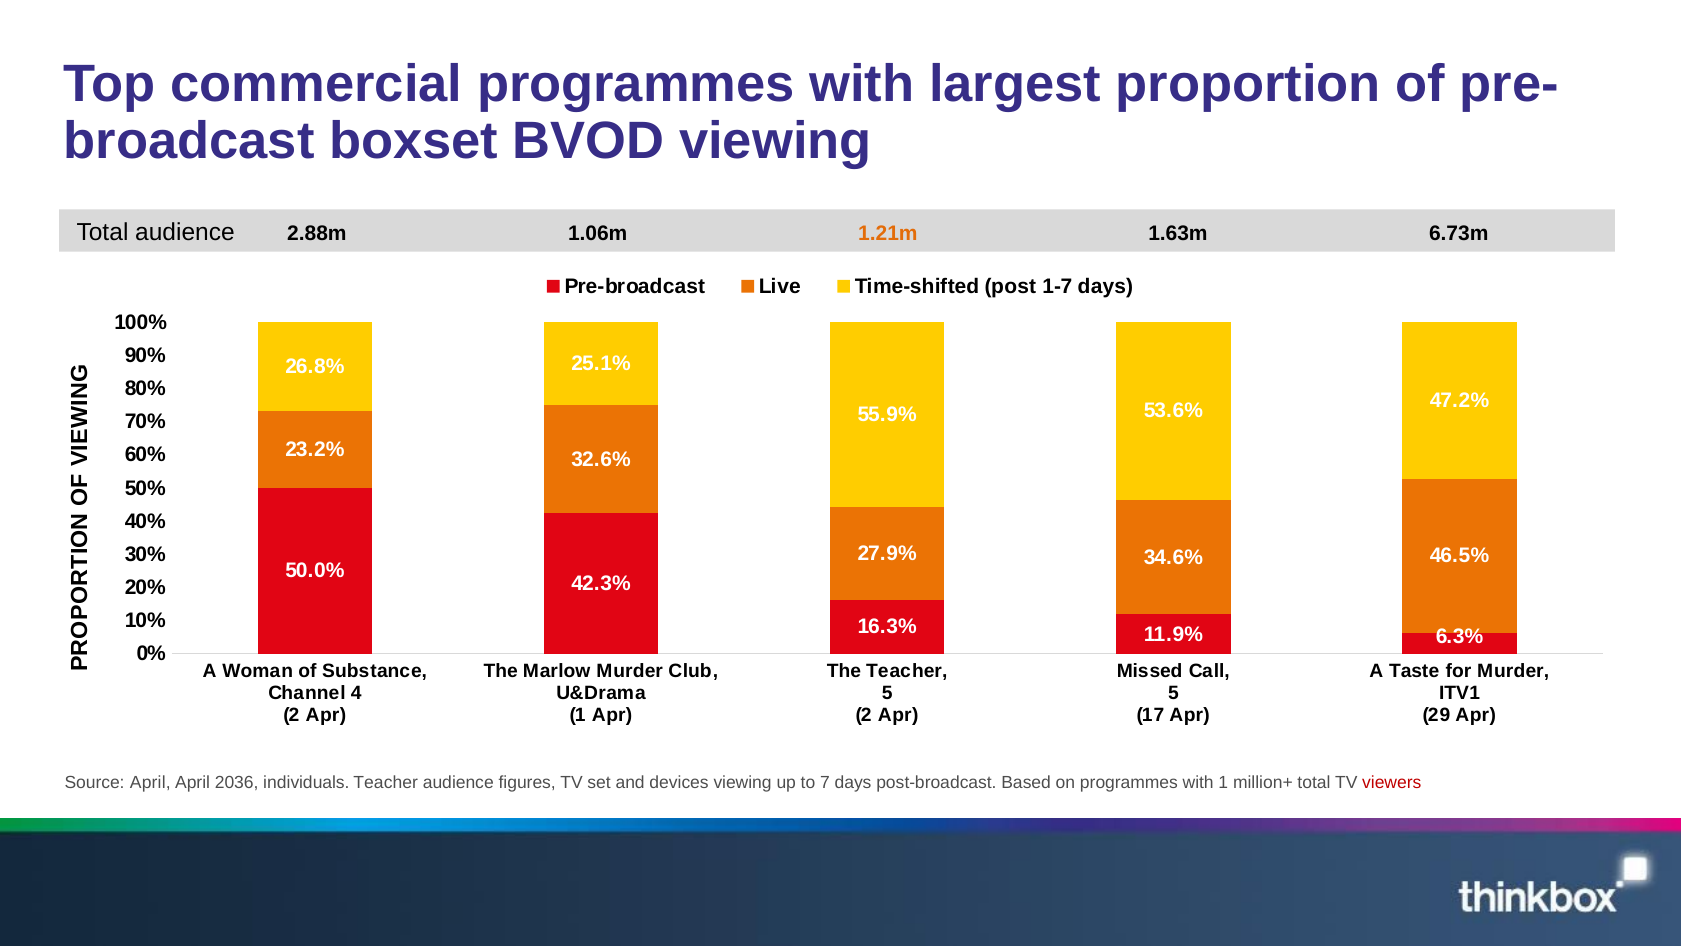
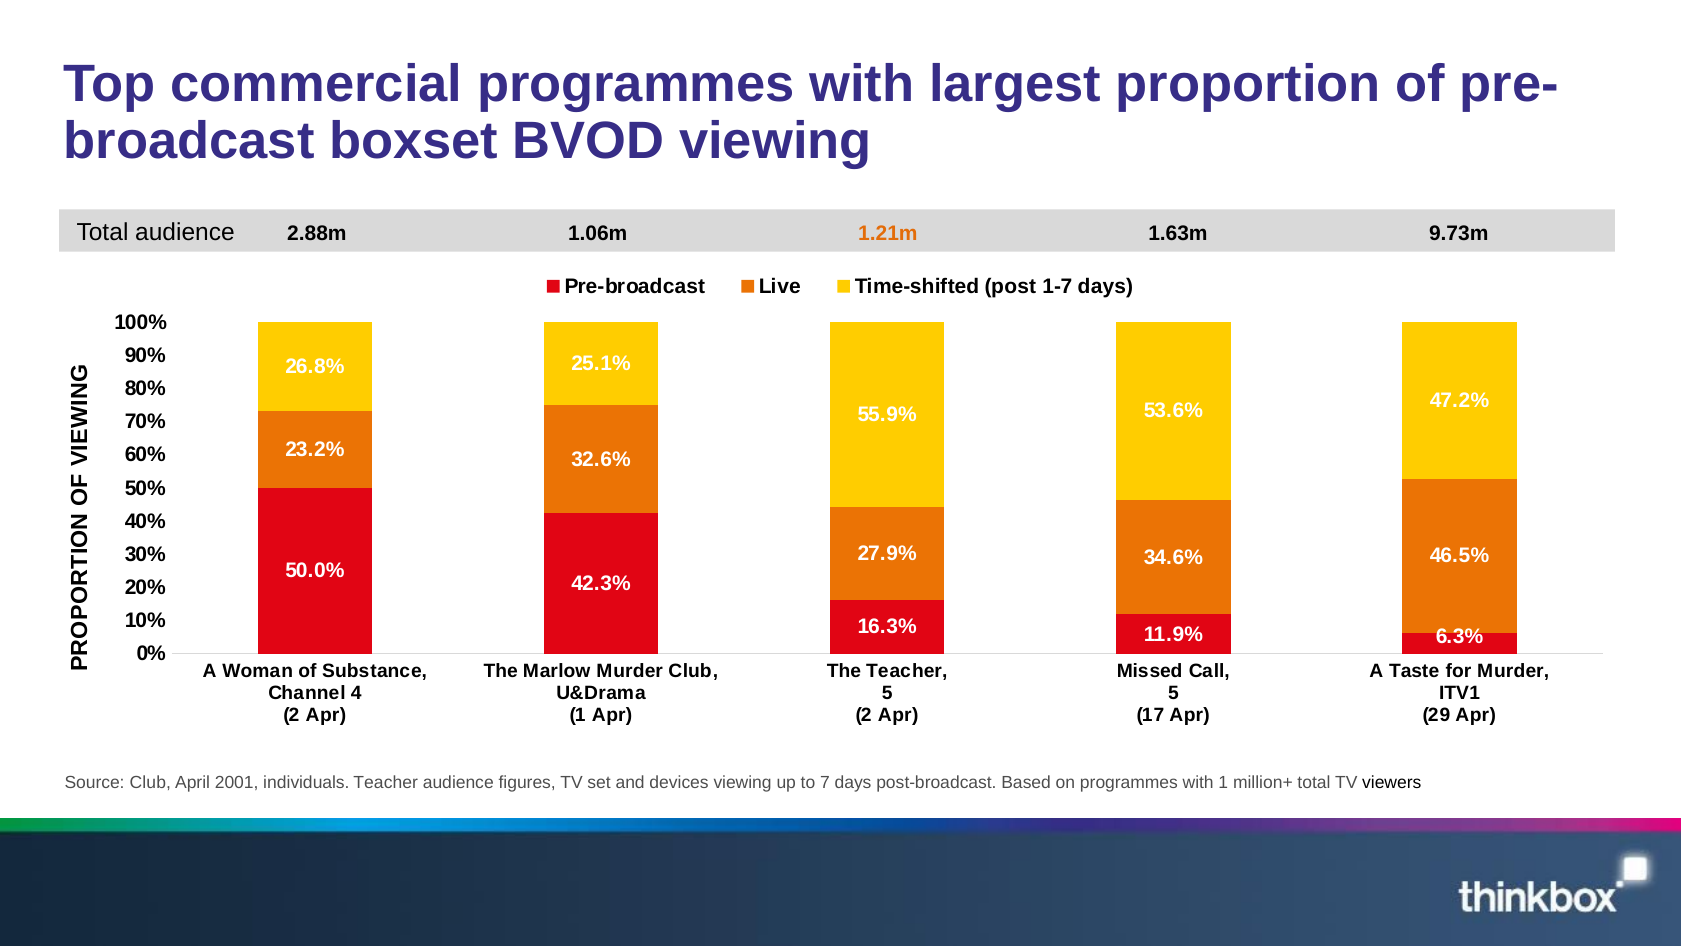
6.73m: 6.73m -> 9.73m
Source April: April -> Club
2036: 2036 -> 2001
viewers colour: red -> black
